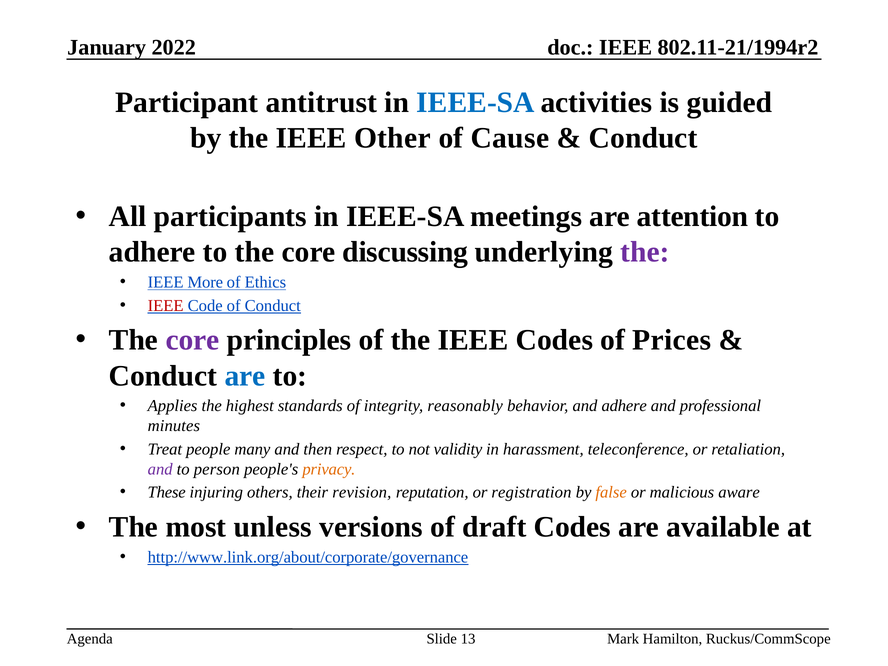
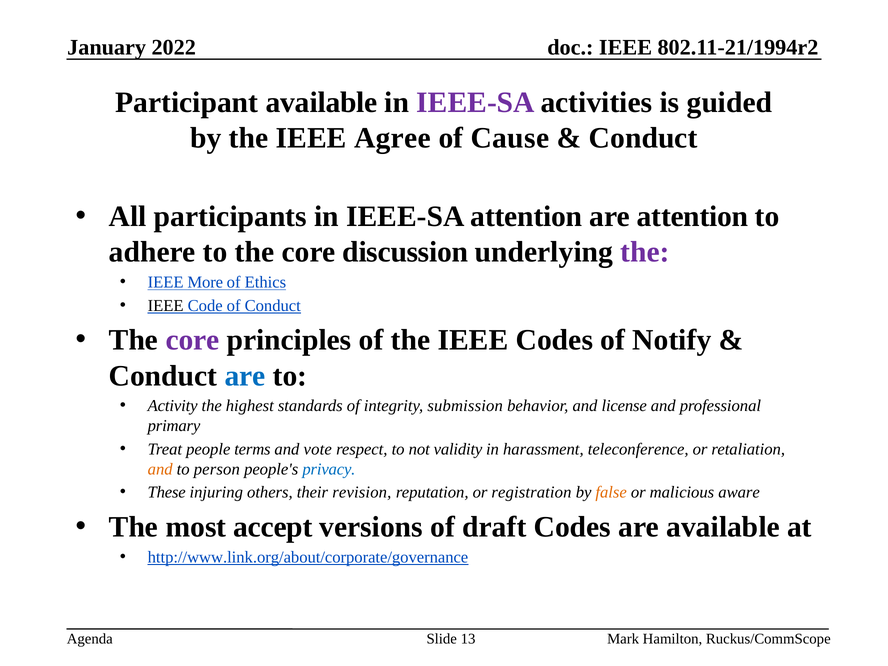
Participant antitrust: antitrust -> available
IEEE-SA at (476, 103) colour: blue -> purple
Other: Other -> Agree
IEEE-SA meetings: meetings -> attention
discussing: discussing -> discussion
IEEE at (166, 306) colour: red -> black
Prices: Prices -> Notify
Applies: Applies -> Activity
reasonably: reasonably -> submission
and adhere: adhere -> license
minutes: minutes -> primary
many: many -> terms
then: then -> vote
and at (160, 469) colour: purple -> orange
privacy colour: orange -> blue
unless: unless -> accept
